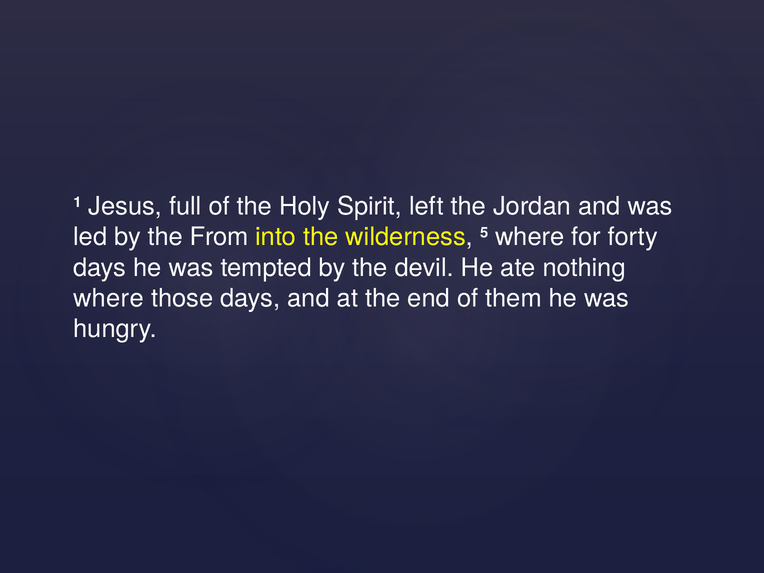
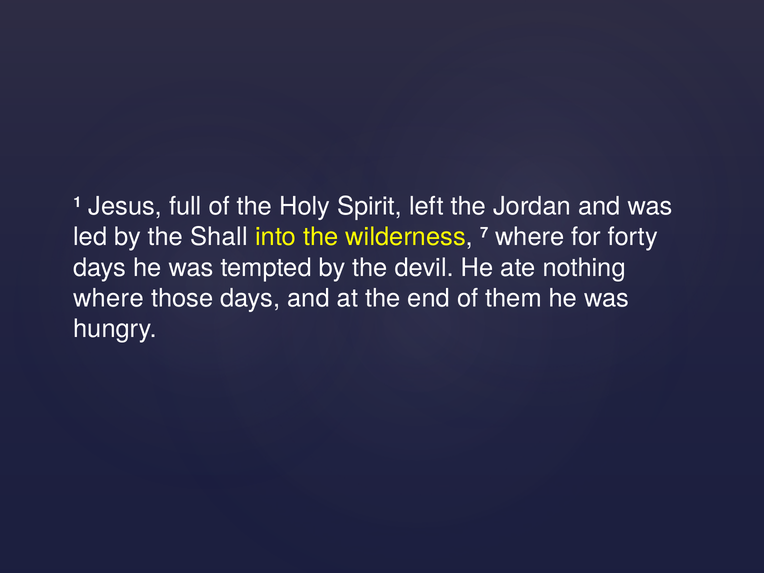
From: From -> Shall
5: 5 -> 7
